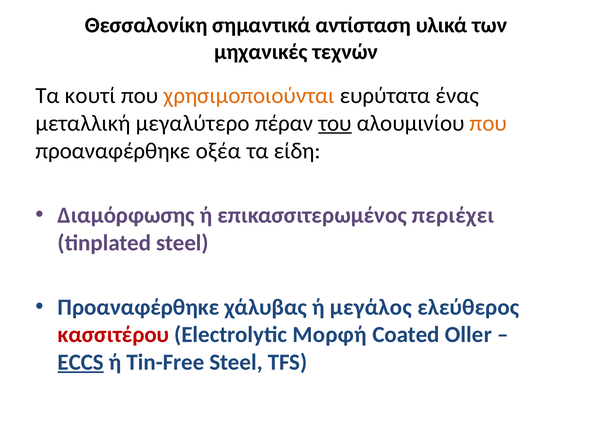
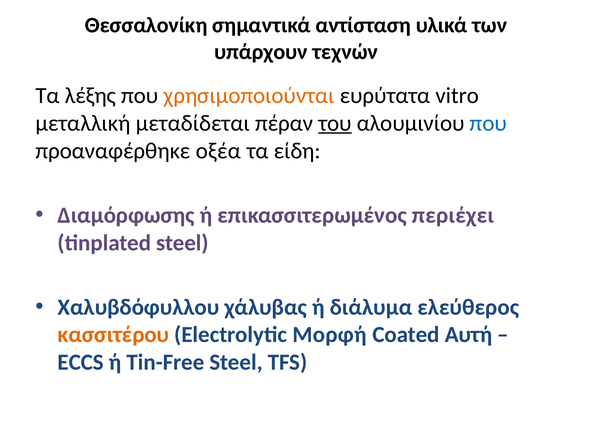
μηχανικές: μηχανικές -> υπάρχουν
κουτί: κουτί -> λέξης
ένας: ένας -> vitro
μεγαλύτερο: μεγαλύτερο -> μεταδίδεται
που at (488, 123) colour: orange -> blue
Προαναφέρθηκε at (139, 307): Προαναφέρθηκε -> Χαλυβδόφυλλου
μεγάλος: μεγάλος -> διάλυμα
κασσιτέρου colour: red -> orange
Oller: Oller -> Αυτή
ECCS underline: present -> none
